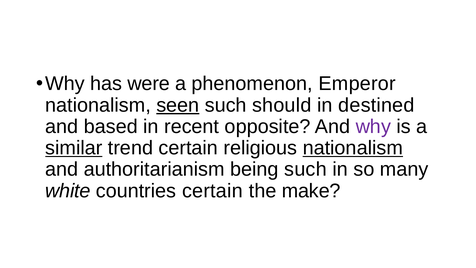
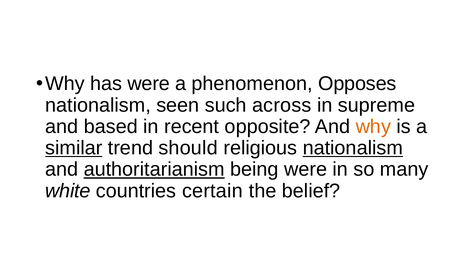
Emperor: Emperor -> Opposes
seen underline: present -> none
should: should -> across
destined: destined -> supreme
why at (373, 126) colour: purple -> orange
trend certain: certain -> should
authoritarianism underline: none -> present
being such: such -> were
make: make -> belief
